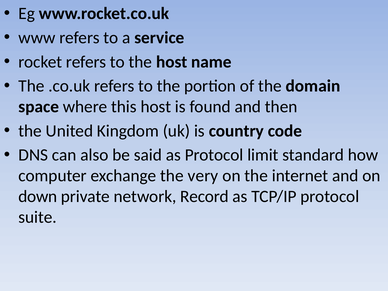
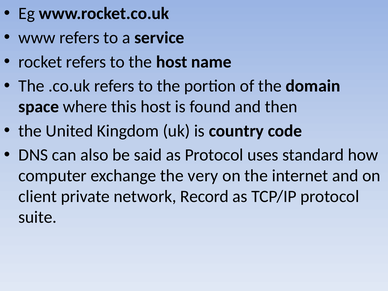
limit: limit -> uses
down: down -> client
